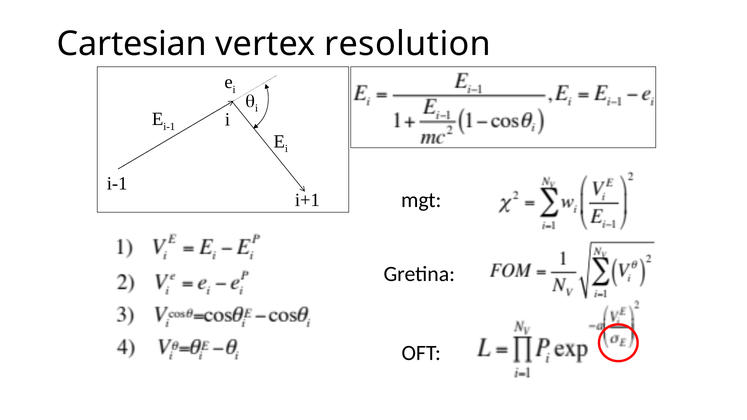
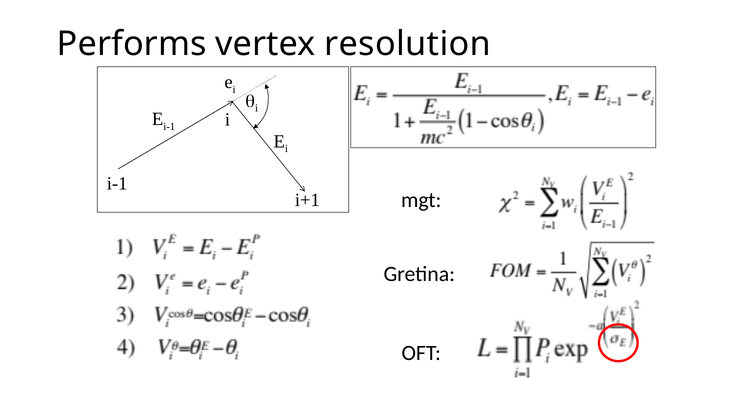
Cartesian: Cartesian -> Performs
